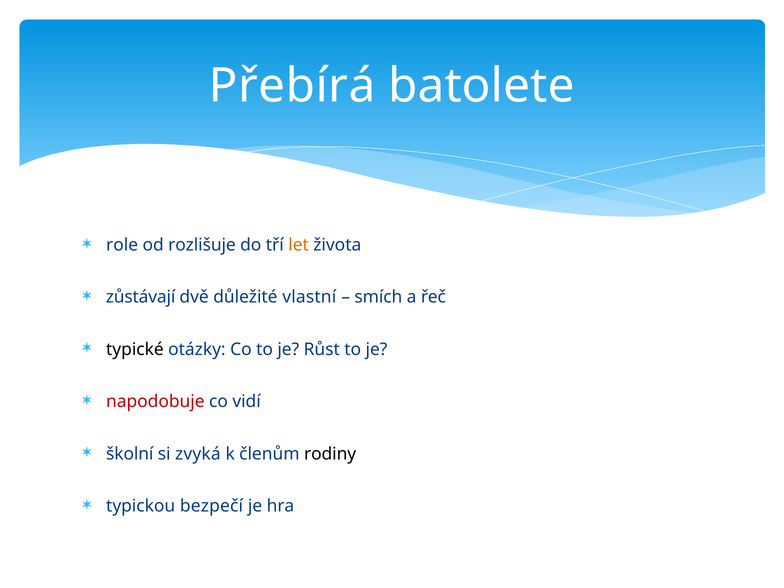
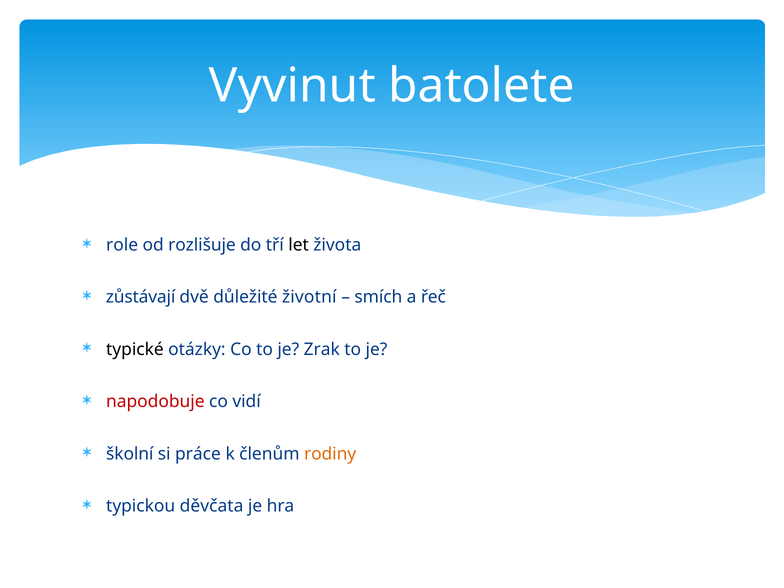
Přebírá: Přebírá -> Vyvinut
let colour: orange -> black
vlastní: vlastní -> životní
Růst: Růst -> Zrak
zvyká: zvyká -> práce
rodiny colour: black -> orange
bezpečí: bezpečí -> děvčata
